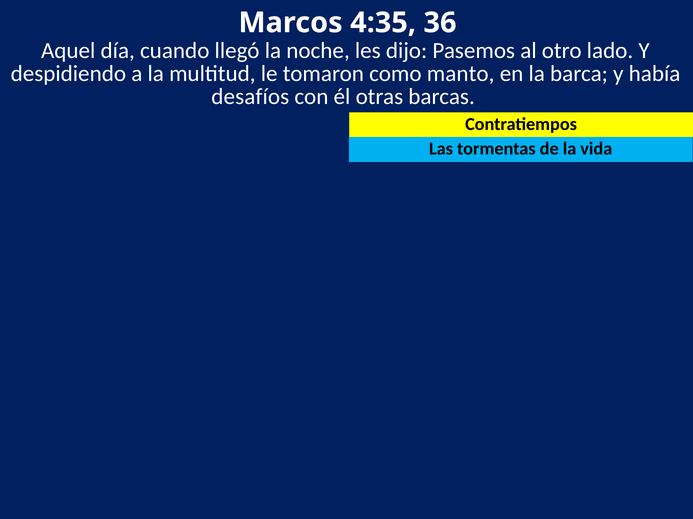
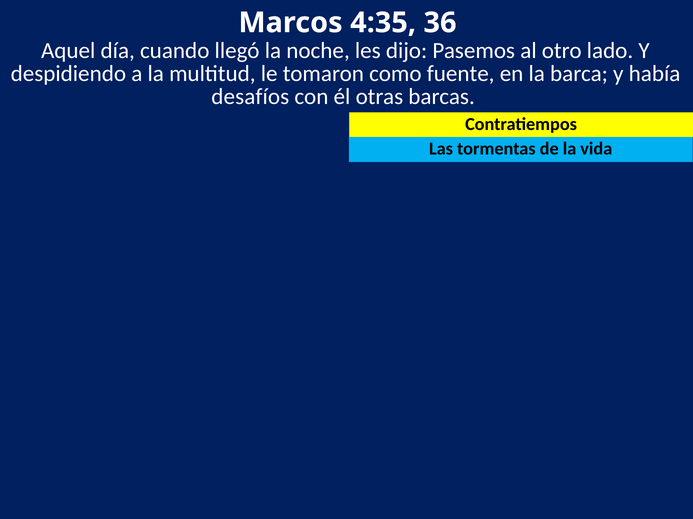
manto: manto -> fuente
